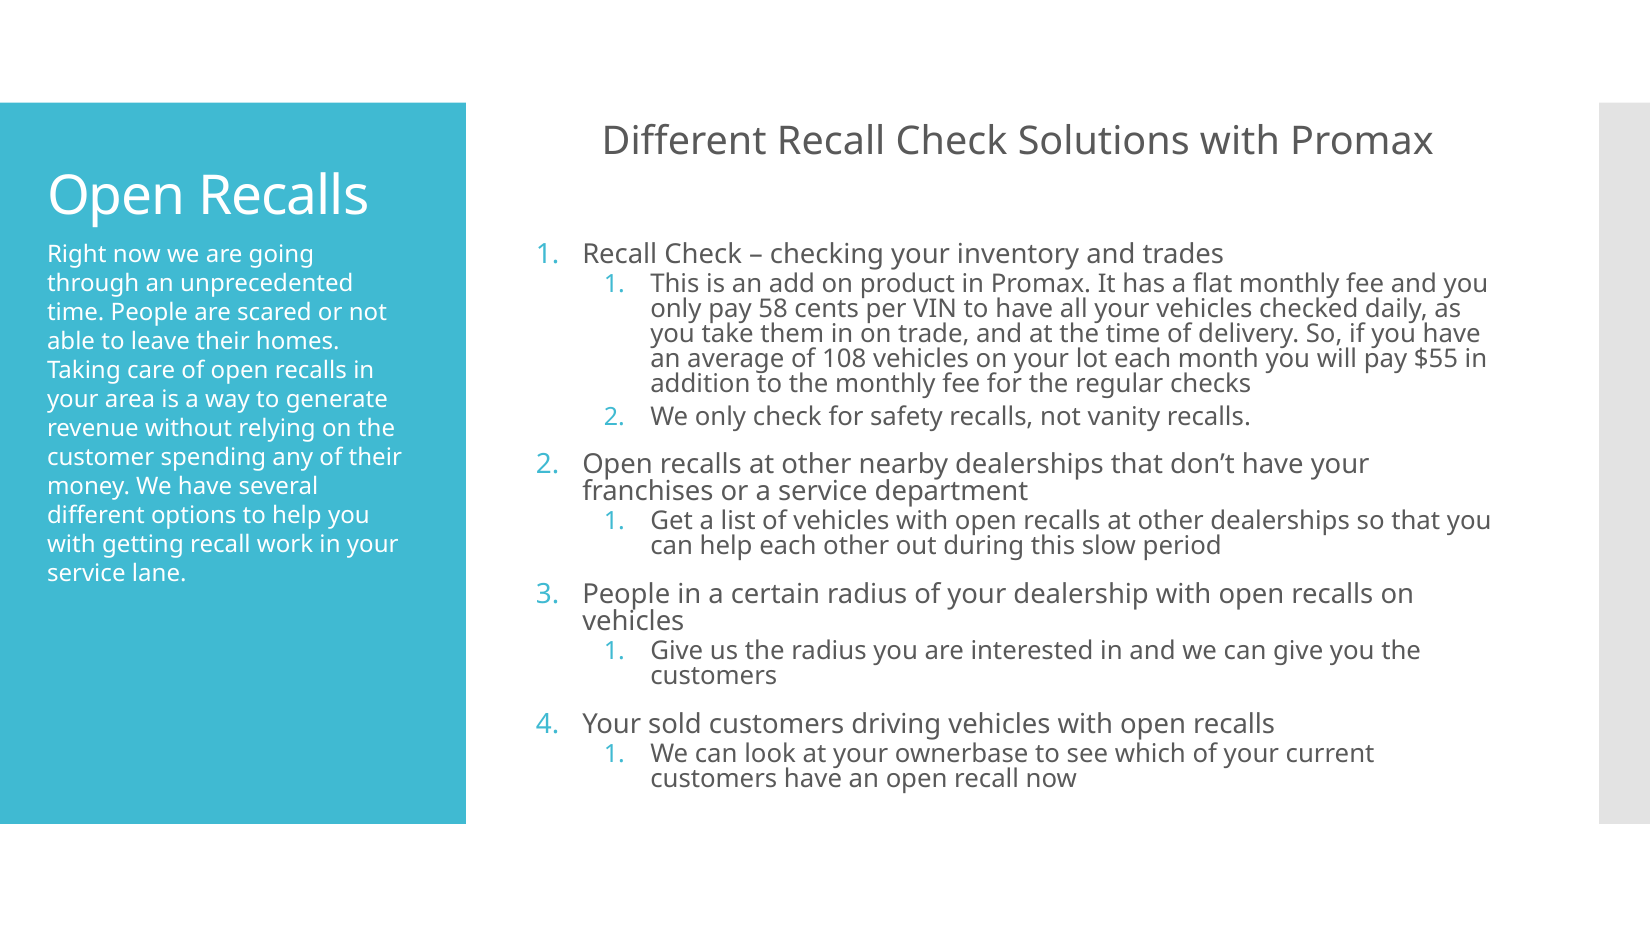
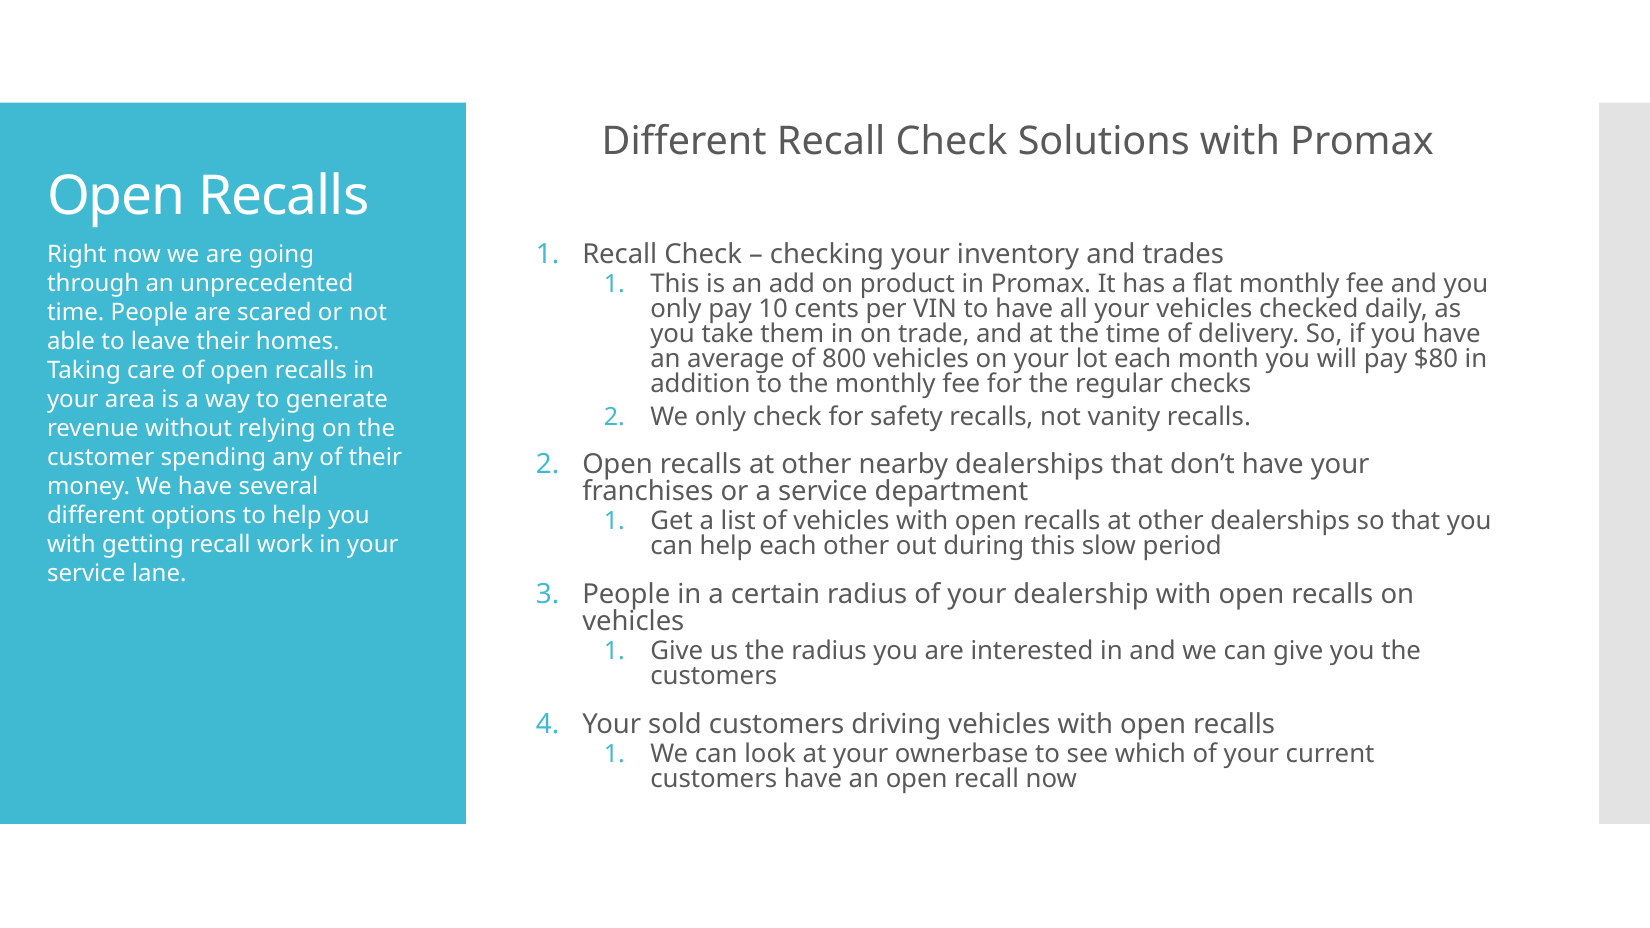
58: 58 -> 10
108: 108 -> 800
$55: $55 -> $80
